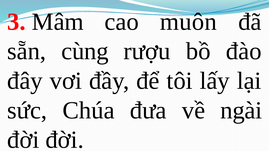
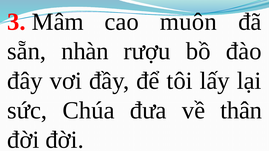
cùng: cùng -> nhàn
ngài: ngài -> thân
